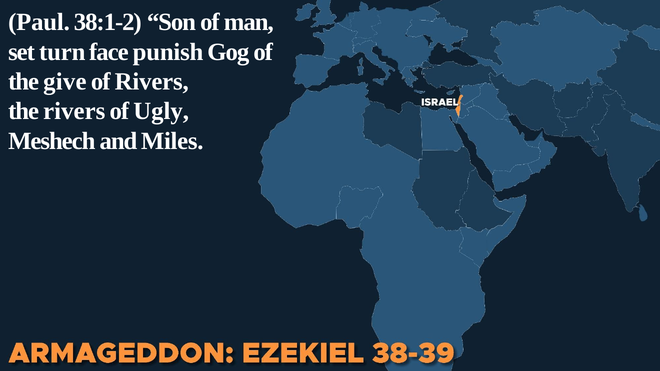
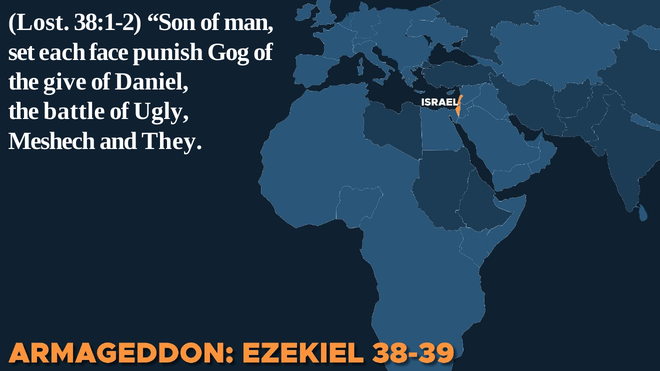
Paul: Paul -> Lost
turn: turn -> each
of Rivers: Rivers -> Daniel
the rivers: rivers -> battle
Miles: Miles -> They
